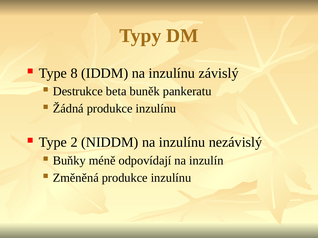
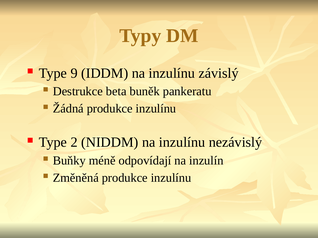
8: 8 -> 9
